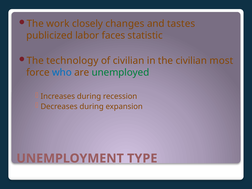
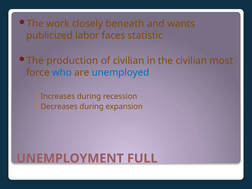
changes: changes -> beneath
tastes: tastes -> wants
technology: technology -> production
unemployed colour: green -> blue
TYPE: TYPE -> FULL
